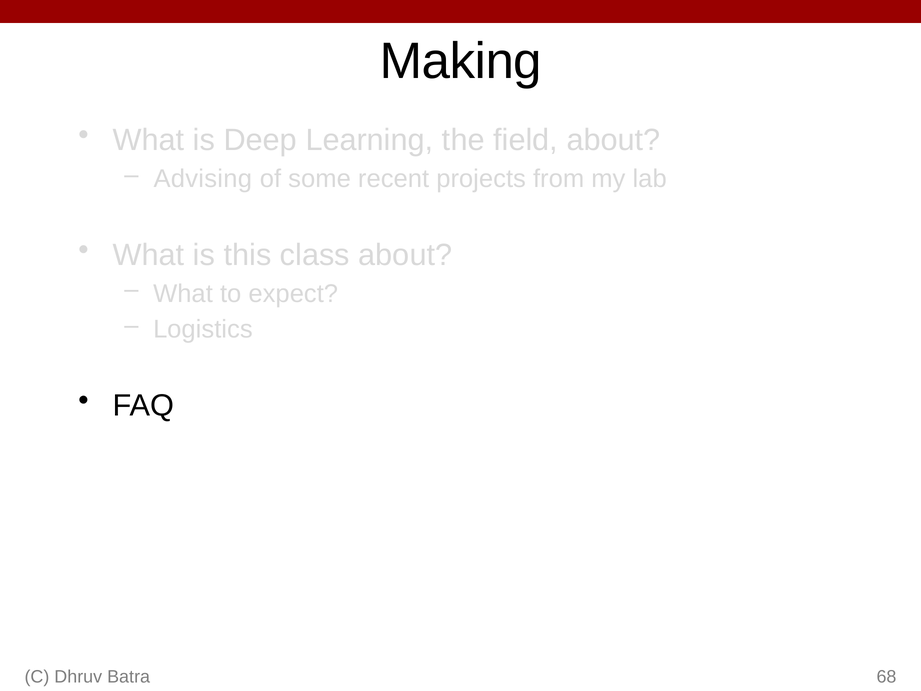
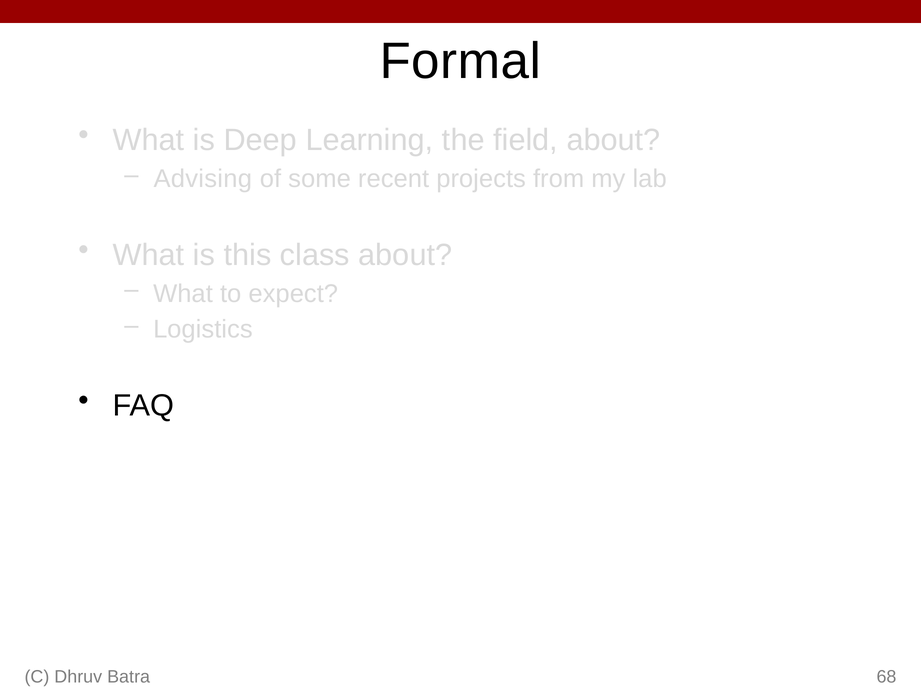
Making: Making -> Formal
